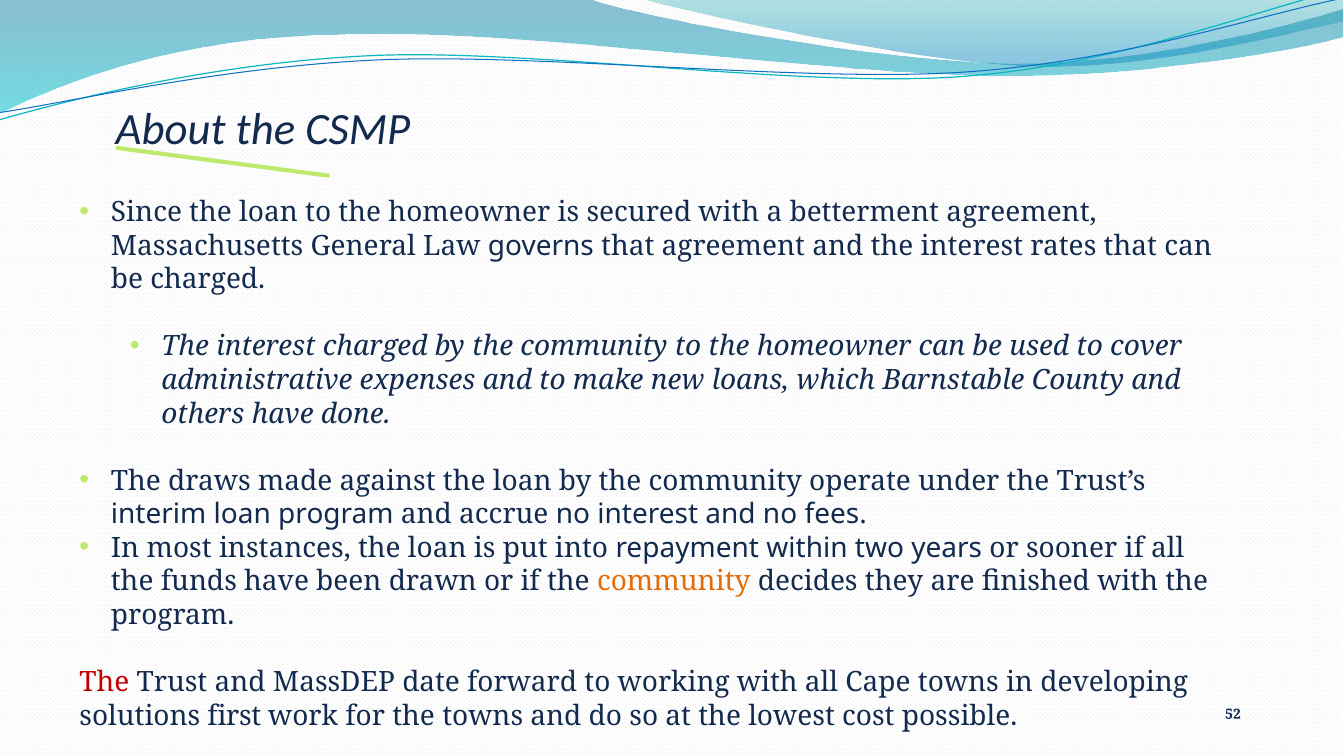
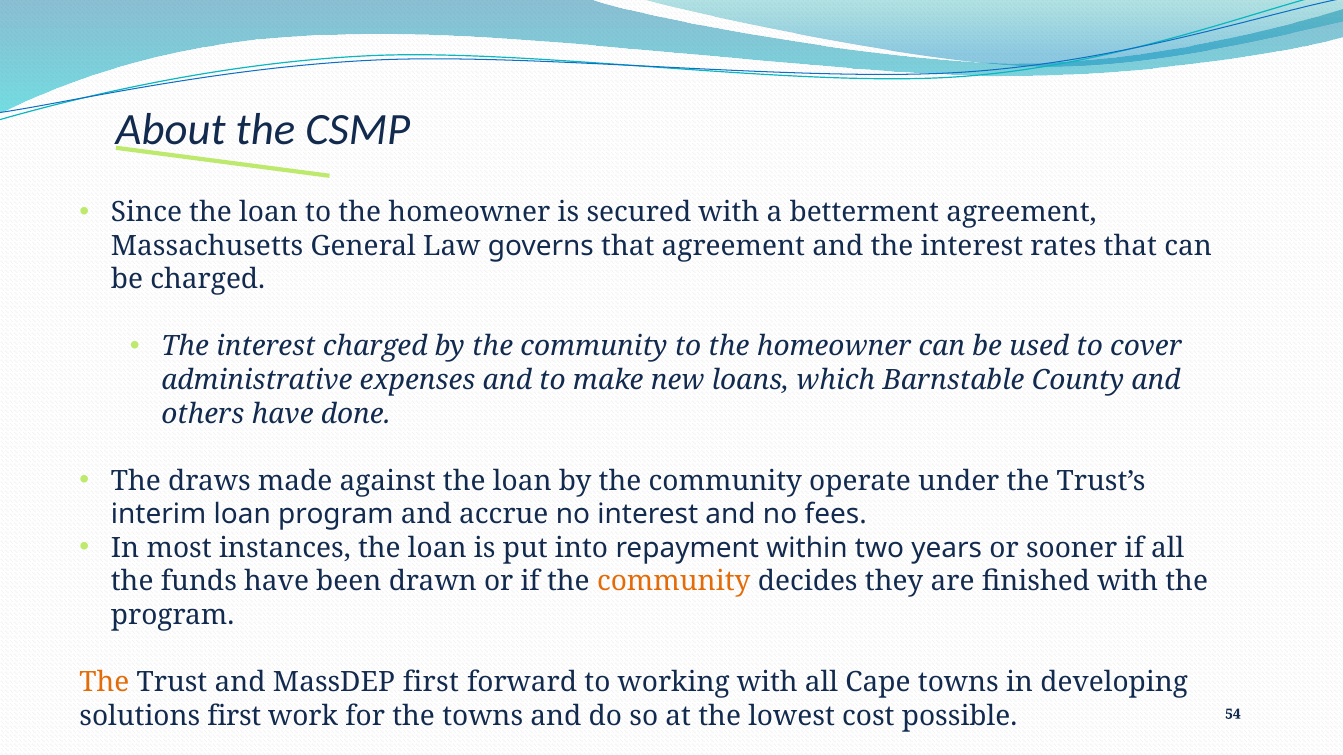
The at (104, 683) colour: red -> orange
MassDEP date: date -> first
52: 52 -> 54
